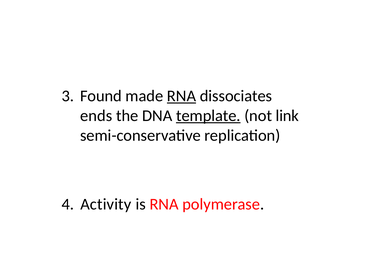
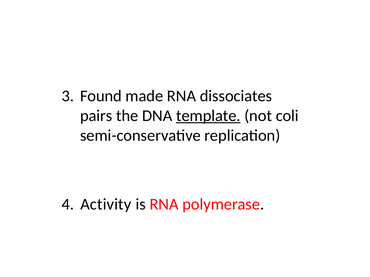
RNA at (181, 96) underline: present -> none
ends: ends -> pairs
link: link -> coli
